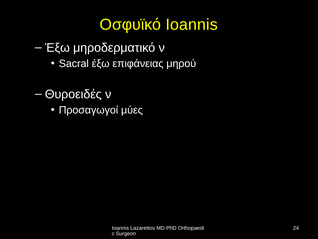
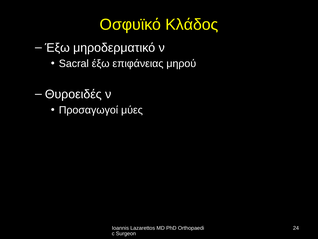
Οσφυϊκό Ioannis: Ioannis -> Κλάδος
